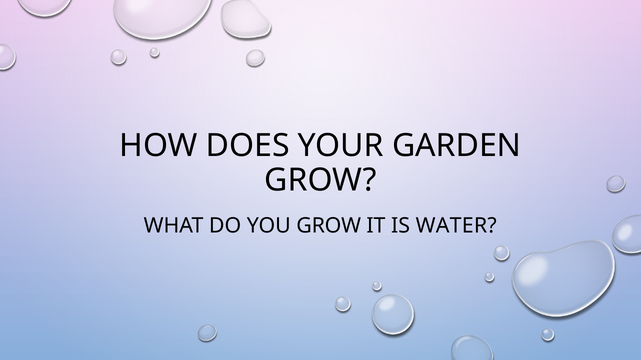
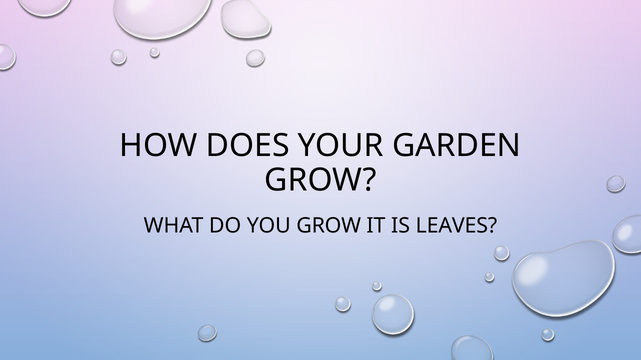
WATER: WATER -> LEAVES
